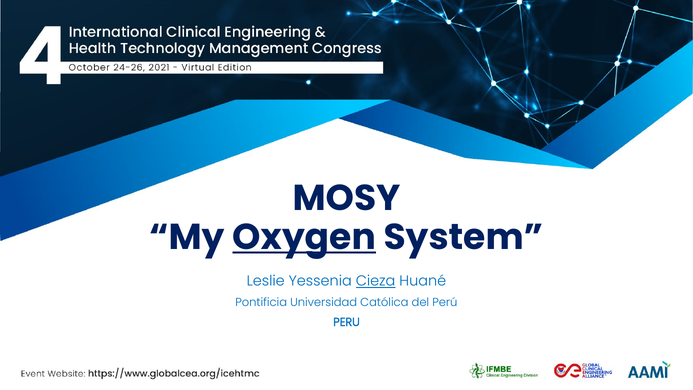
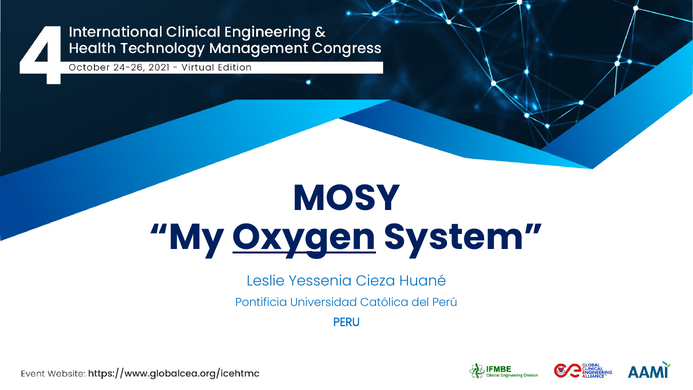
Cieza underline: present -> none
